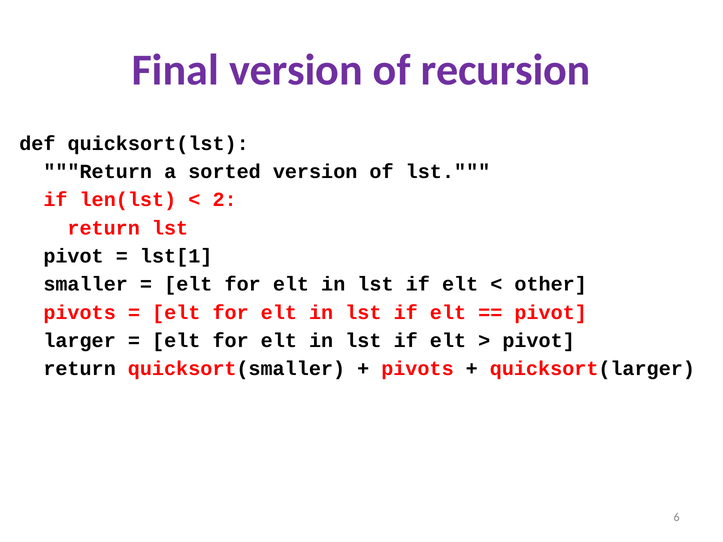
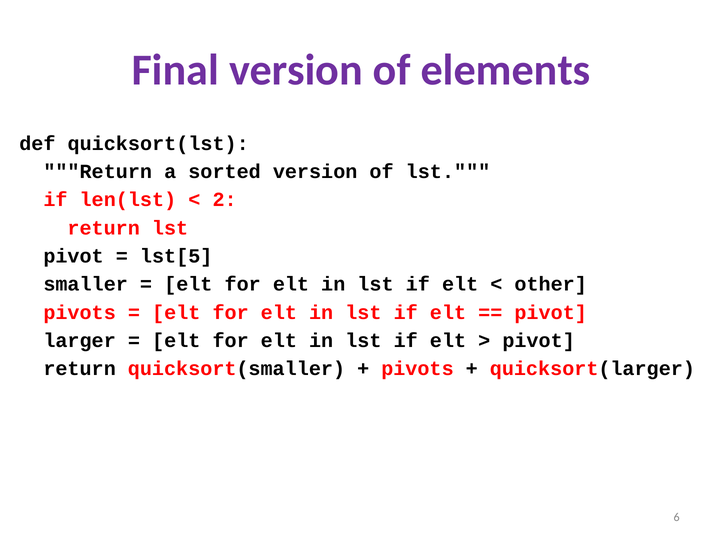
recursion: recursion -> elements
lst[1: lst[1 -> lst[5
